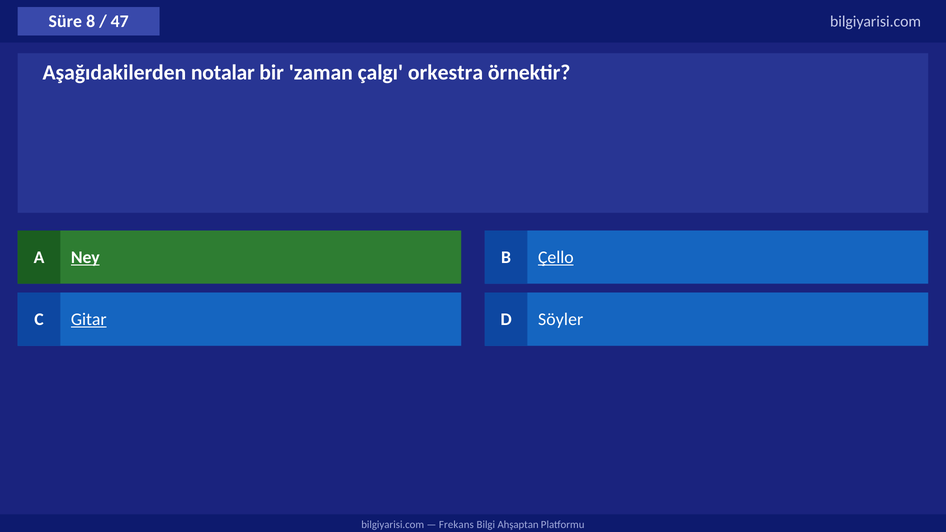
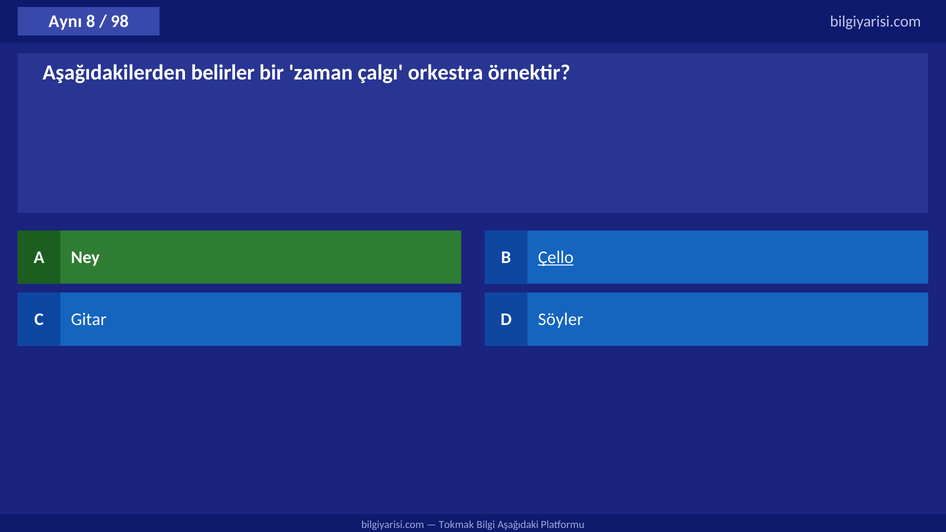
Süre: Süre -> Aynı
47: 47 -> 98
notalar: notalar -> belirler
Ney underline: present -> none
Gitar underline: present -> none
Frekans: Frekans -> Tokmak
Ahşaptan: Ahşaptan -> Aşağıdaki
